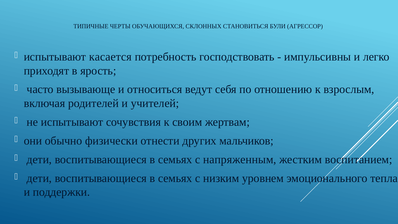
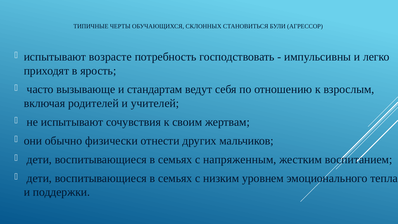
касается: касается -> возрасте
относиться: относиться -> стандартам
